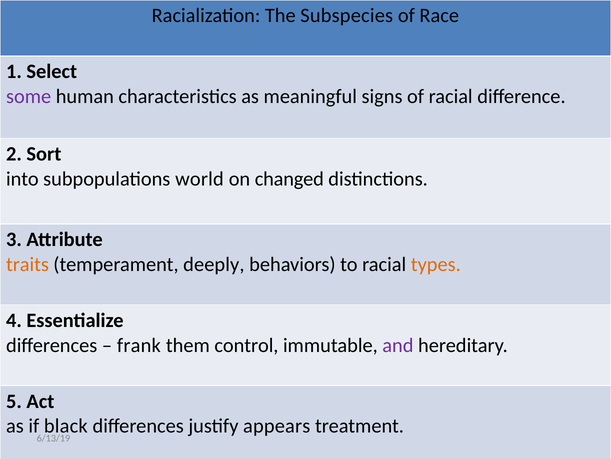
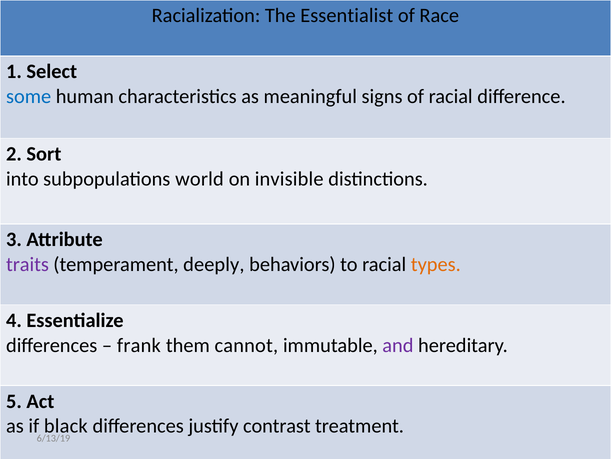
Subspecies: Subspecies -> Essentialist
some colour: purple -> blue
changed: changed -> invisible
traits colour: orange -> purple
control: control -> cannot
appears: appears -> contrast
